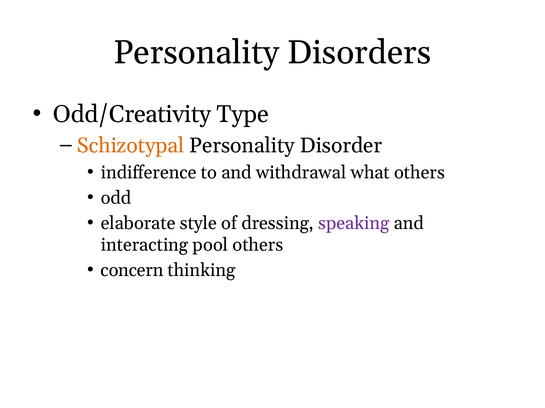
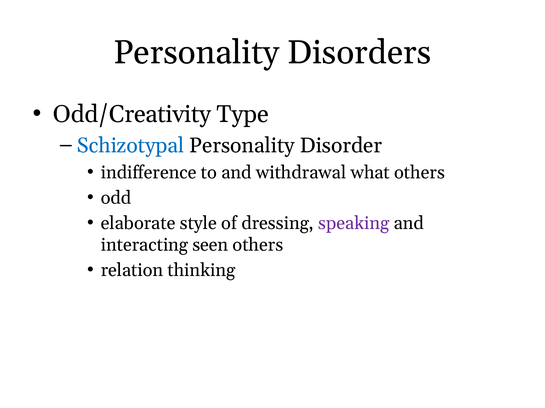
Schizotypal colour: orange -> blue
pool: pool -> seen
concern: concern -> relation
